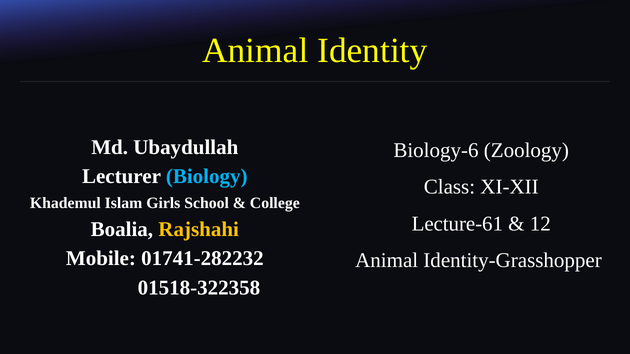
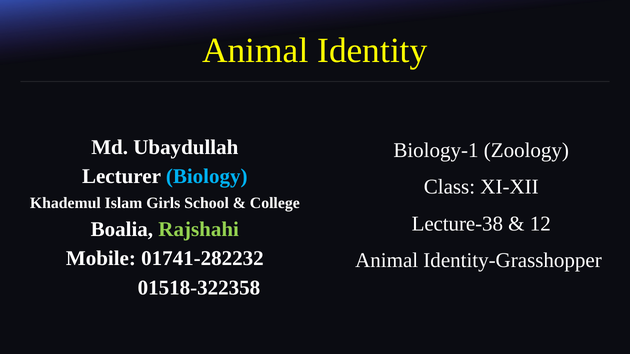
Biology-6: Biology-6 -> Biology-1
Lecture-61: Lecture-61 -> Lecture-38
Rajshahi colour: yellow -> light green
